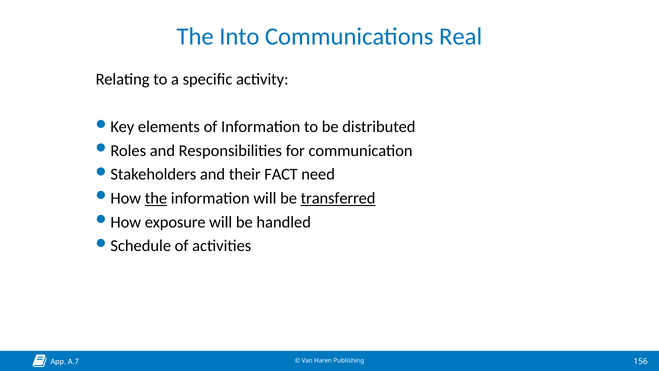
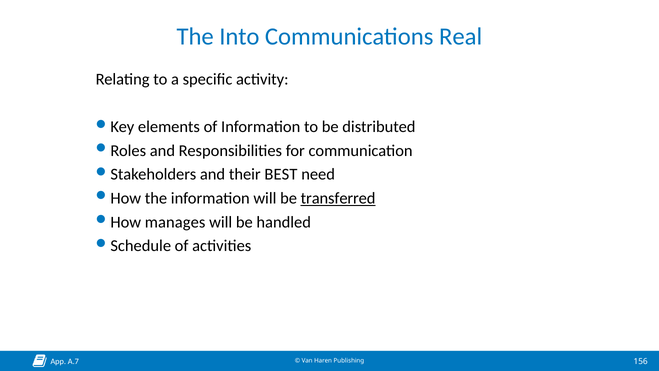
FACT: FACT -> BEST
the at (156, 198) underline: present -> none
exposure: exposure -> manages
